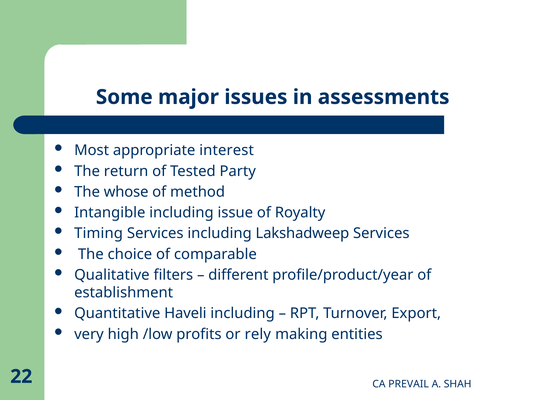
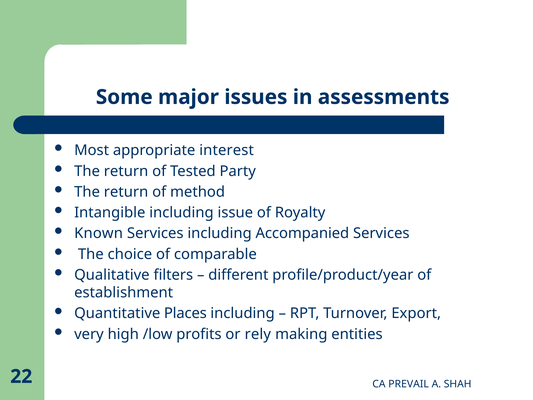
whose at (126, 192): whose -> return
Timing: Timing -> Known
Lakshadweep: Lakshadweep -> Accompanied
Haveli: Haveli -> Places
